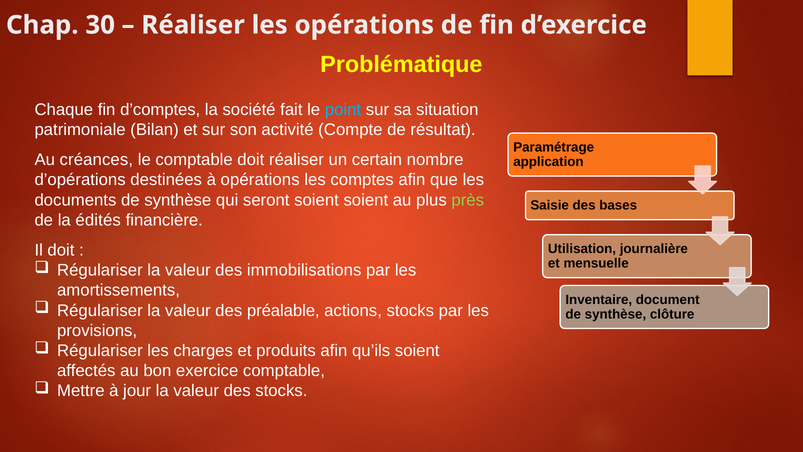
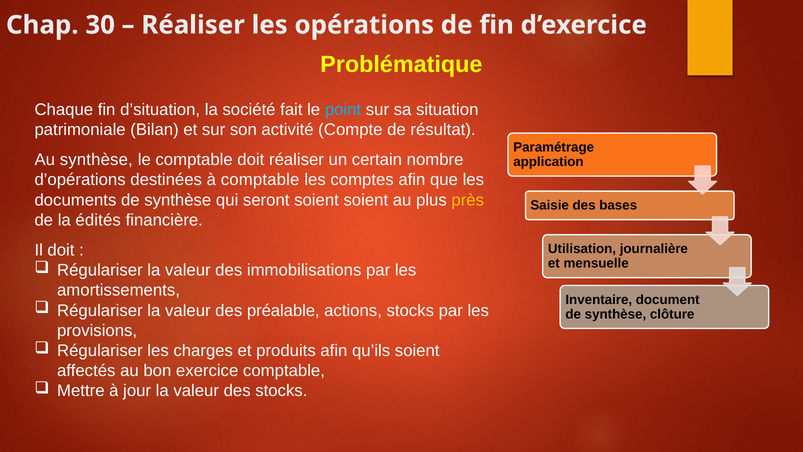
d’comptes: d’comptes -> d’situation
Au créances: créances -> synthèse
à opérations: opérations -> comptable
près colour: light green -> yellow
